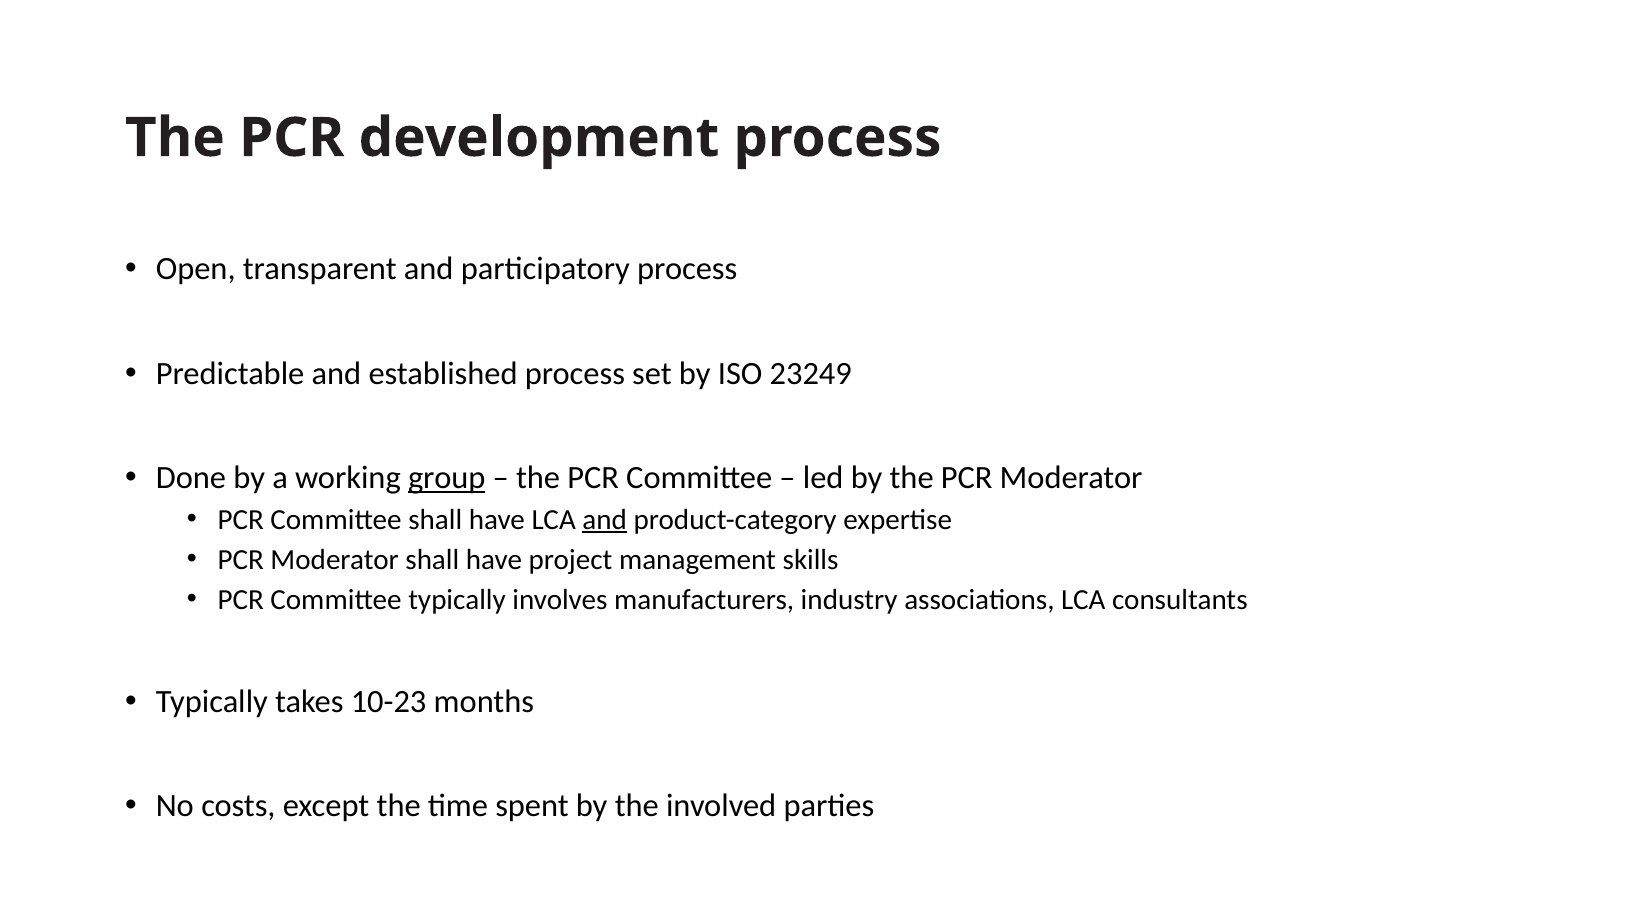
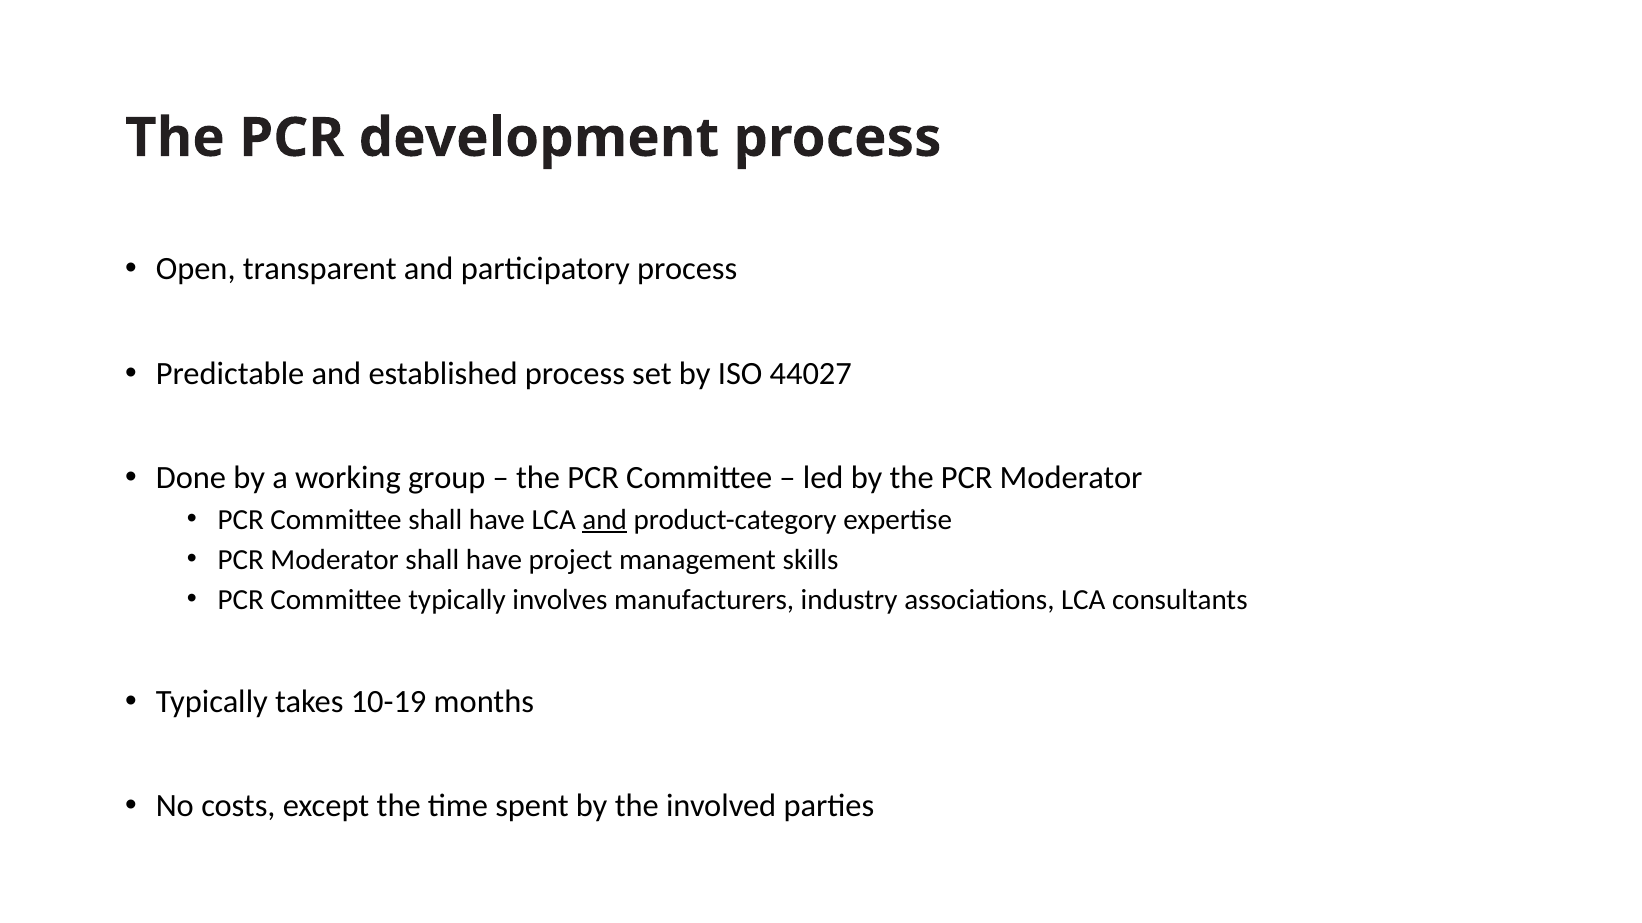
23249: 23249 -> 44027
group underline: present -> none
10-23: 10-23 -> 10-19
